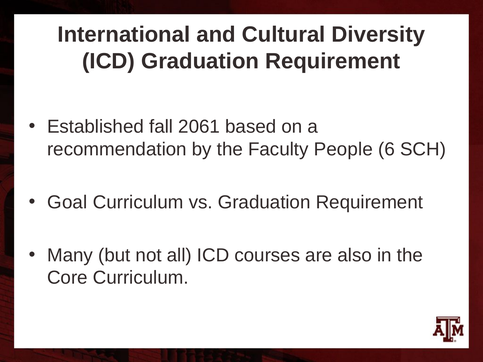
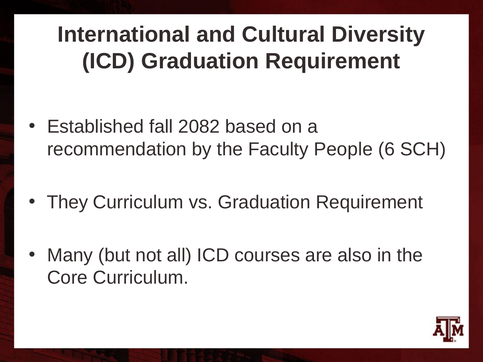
2061: 2061 -> 2082
Goal: Goal -> They
